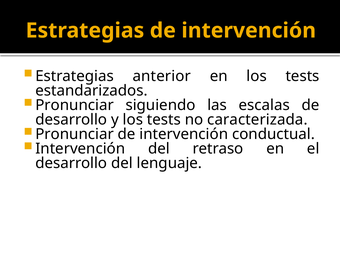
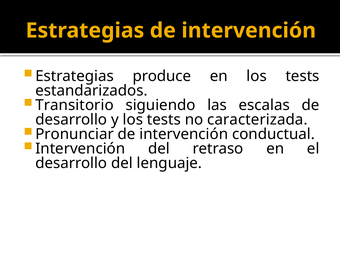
anterior: anterior -> produce
Pronunciar at (75, 105): Pronunciar -> Transitorio
